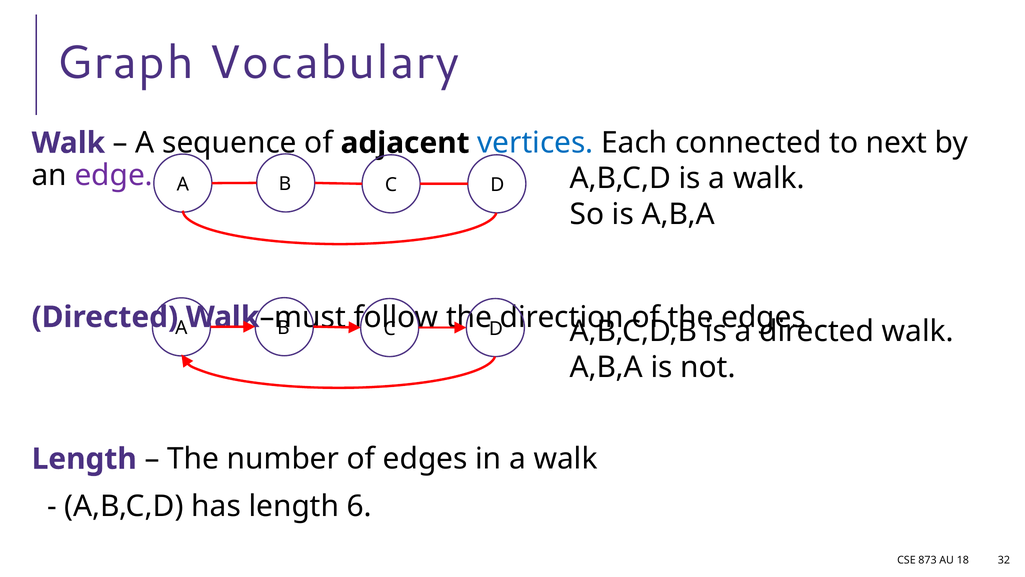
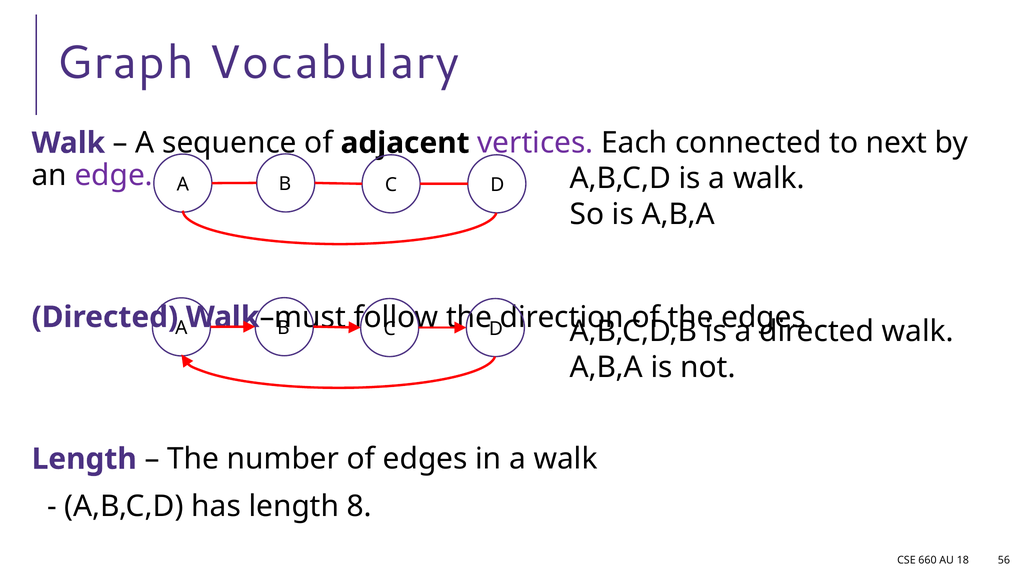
vertices colour: blue -> purple
6: 6 -> 8
873: 873 -> 660
32: 32 -> 56
